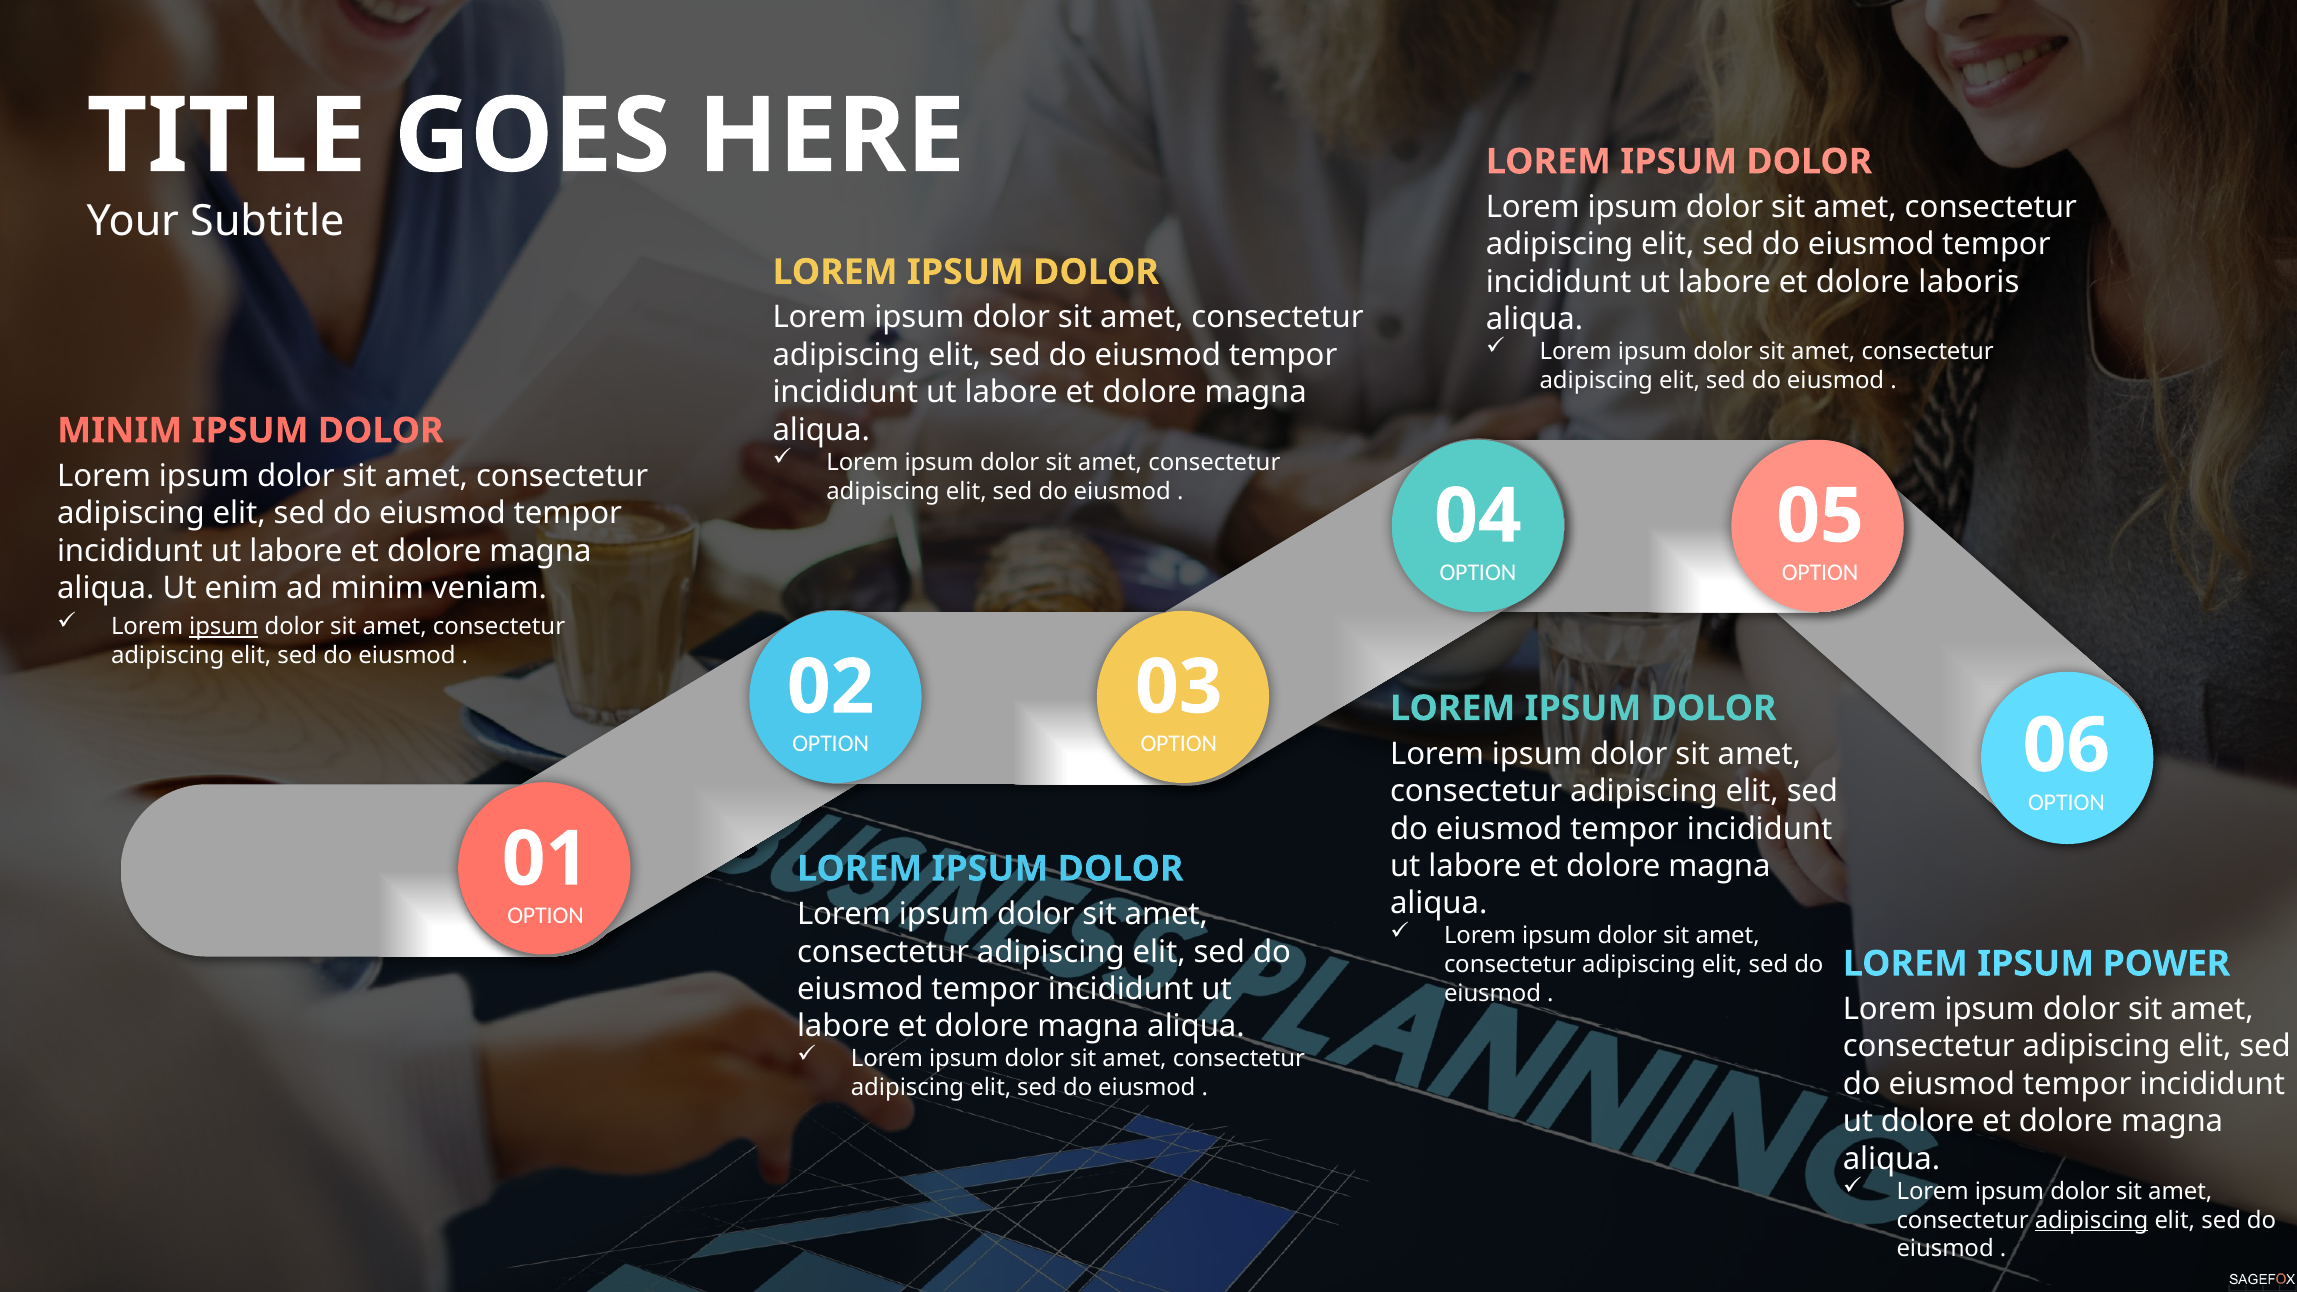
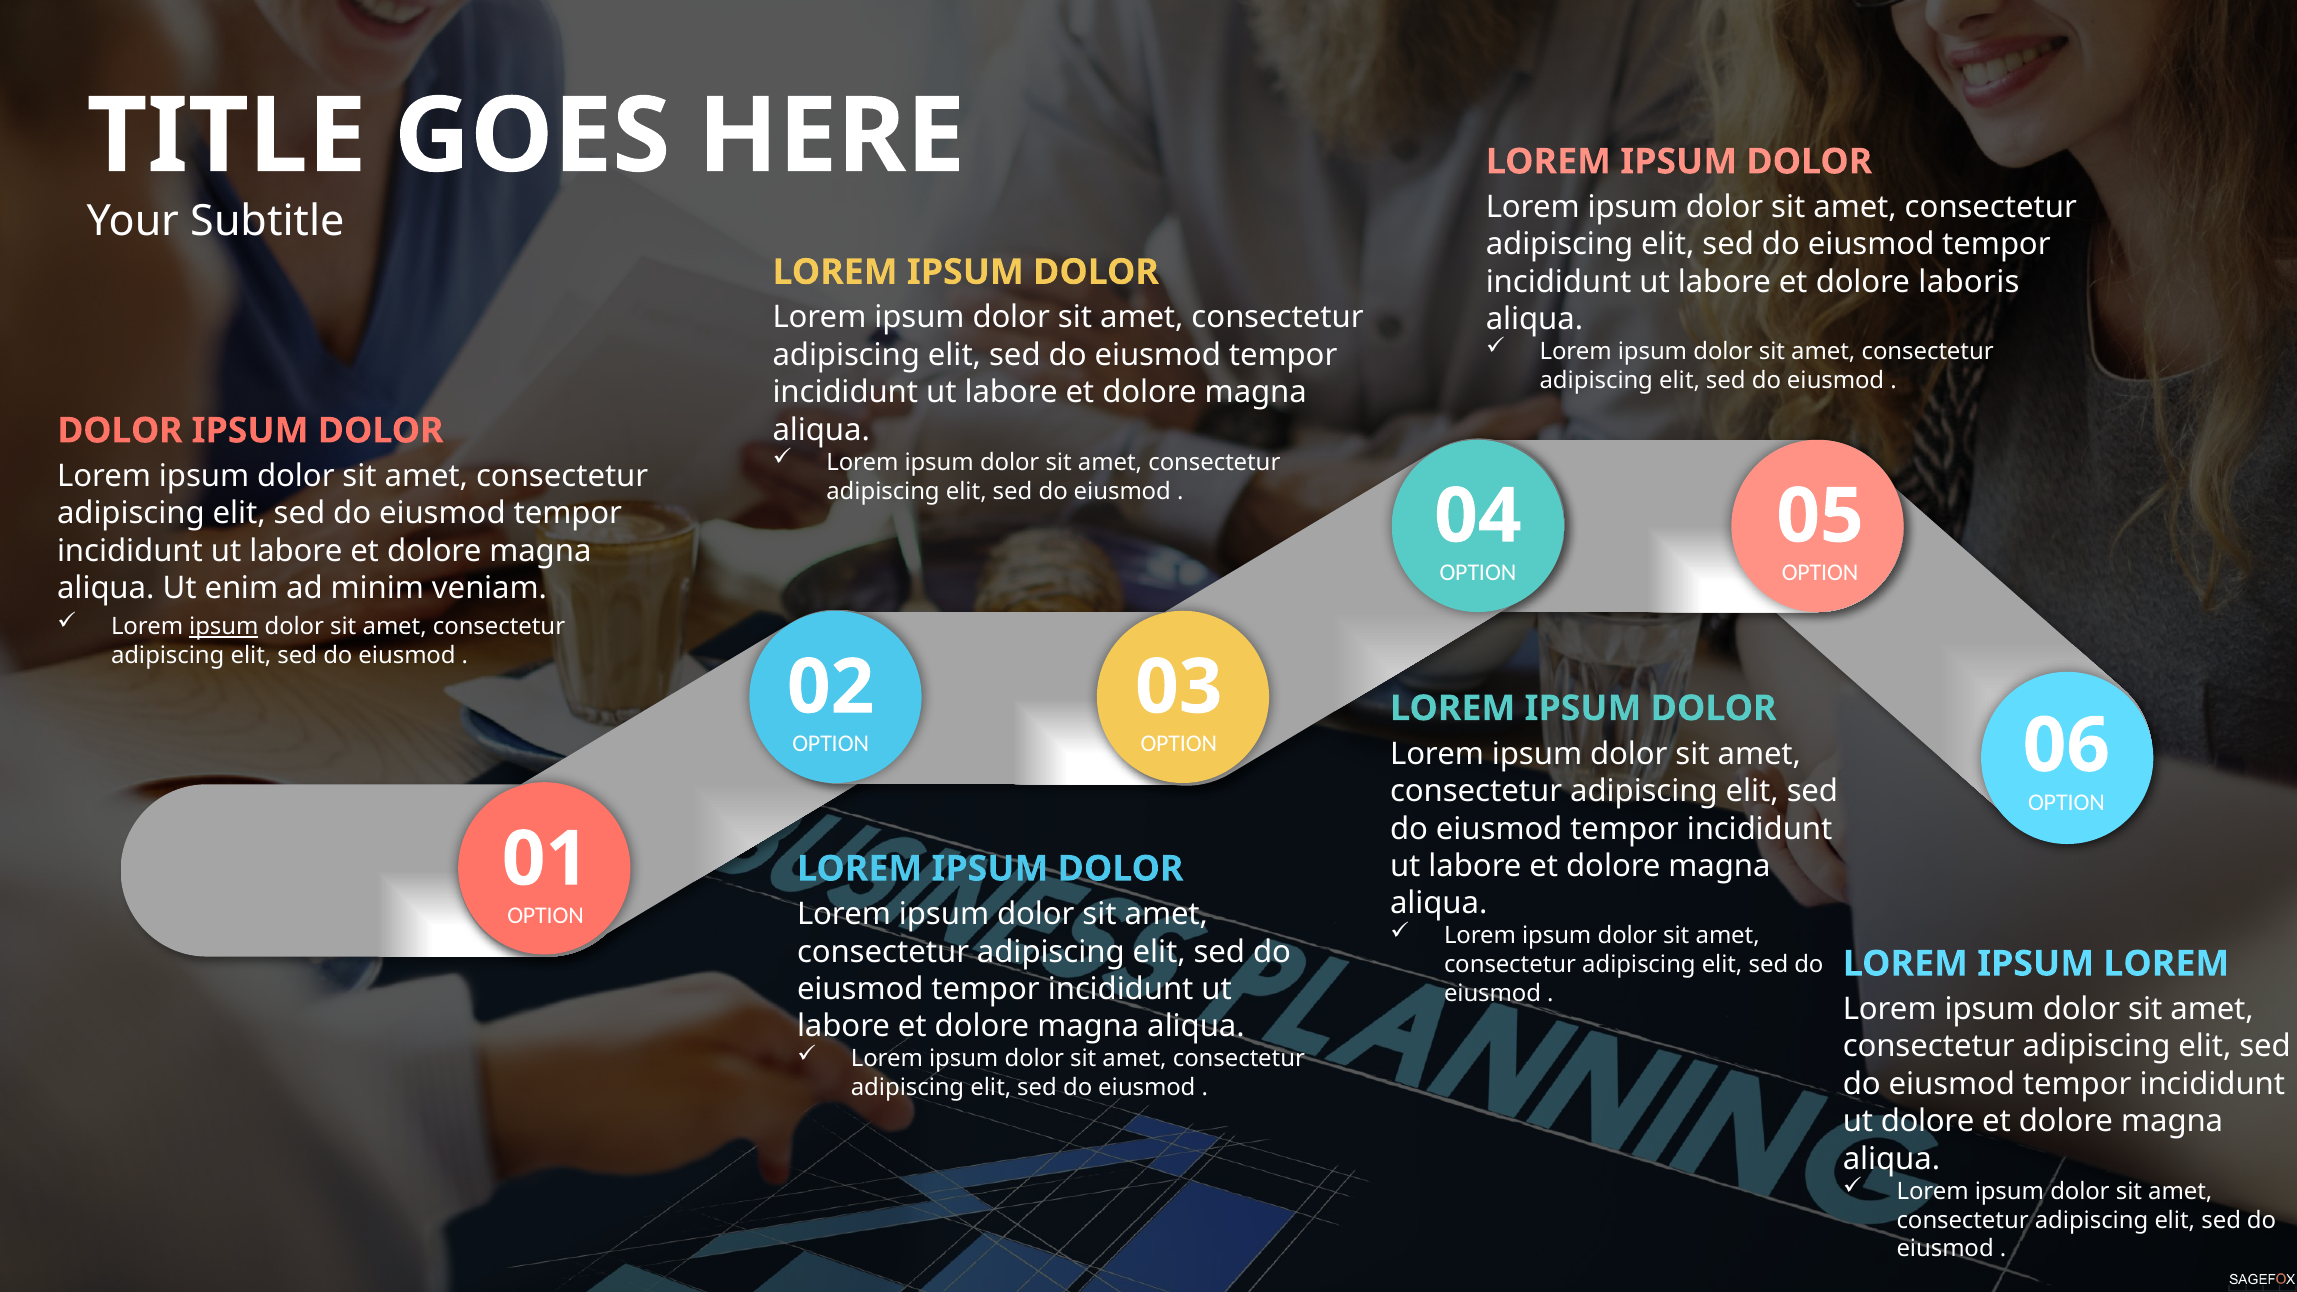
MINIM at (120, 431): MINIM -> DOLOR
IPSUM POWER: POWER -> LOREM
adipiscing at (2092, 1220) underline: present -> none
